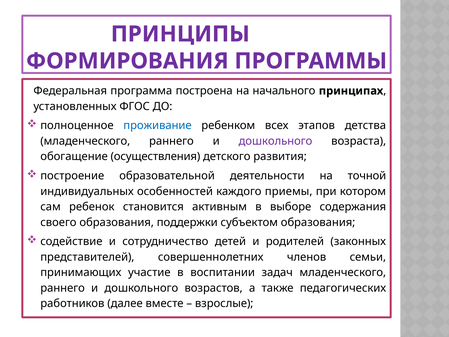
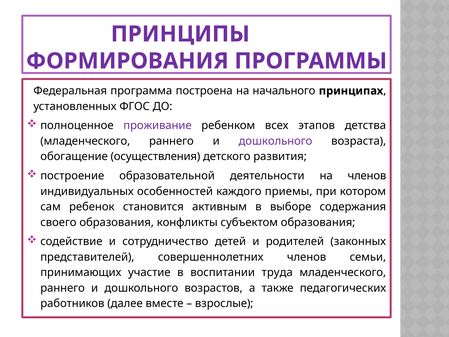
проживание colour: blue -> purple
на точной: точной -> членов
поддержки: поддержки -> конфликты
задач: задач -> труда
